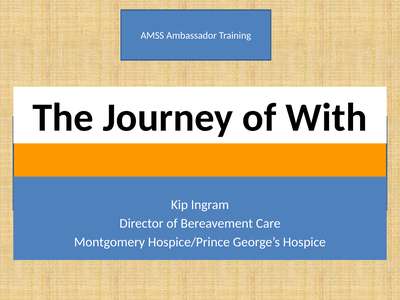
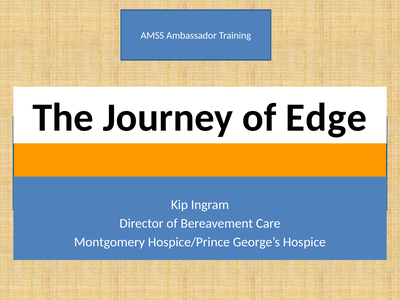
With: With -> Edge
